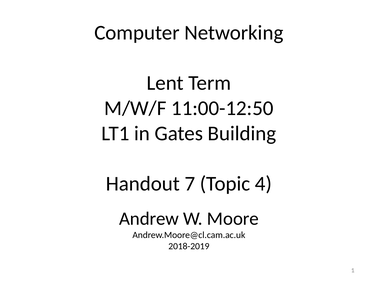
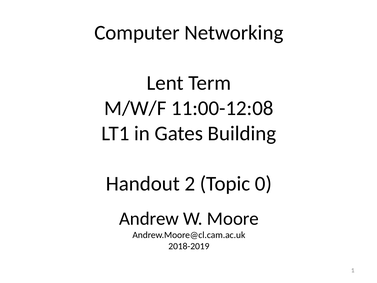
11:00-12:50: 11:00-12:50 -> 11:00-12:08
7: 7 -> 2
4: 4 -> 0
